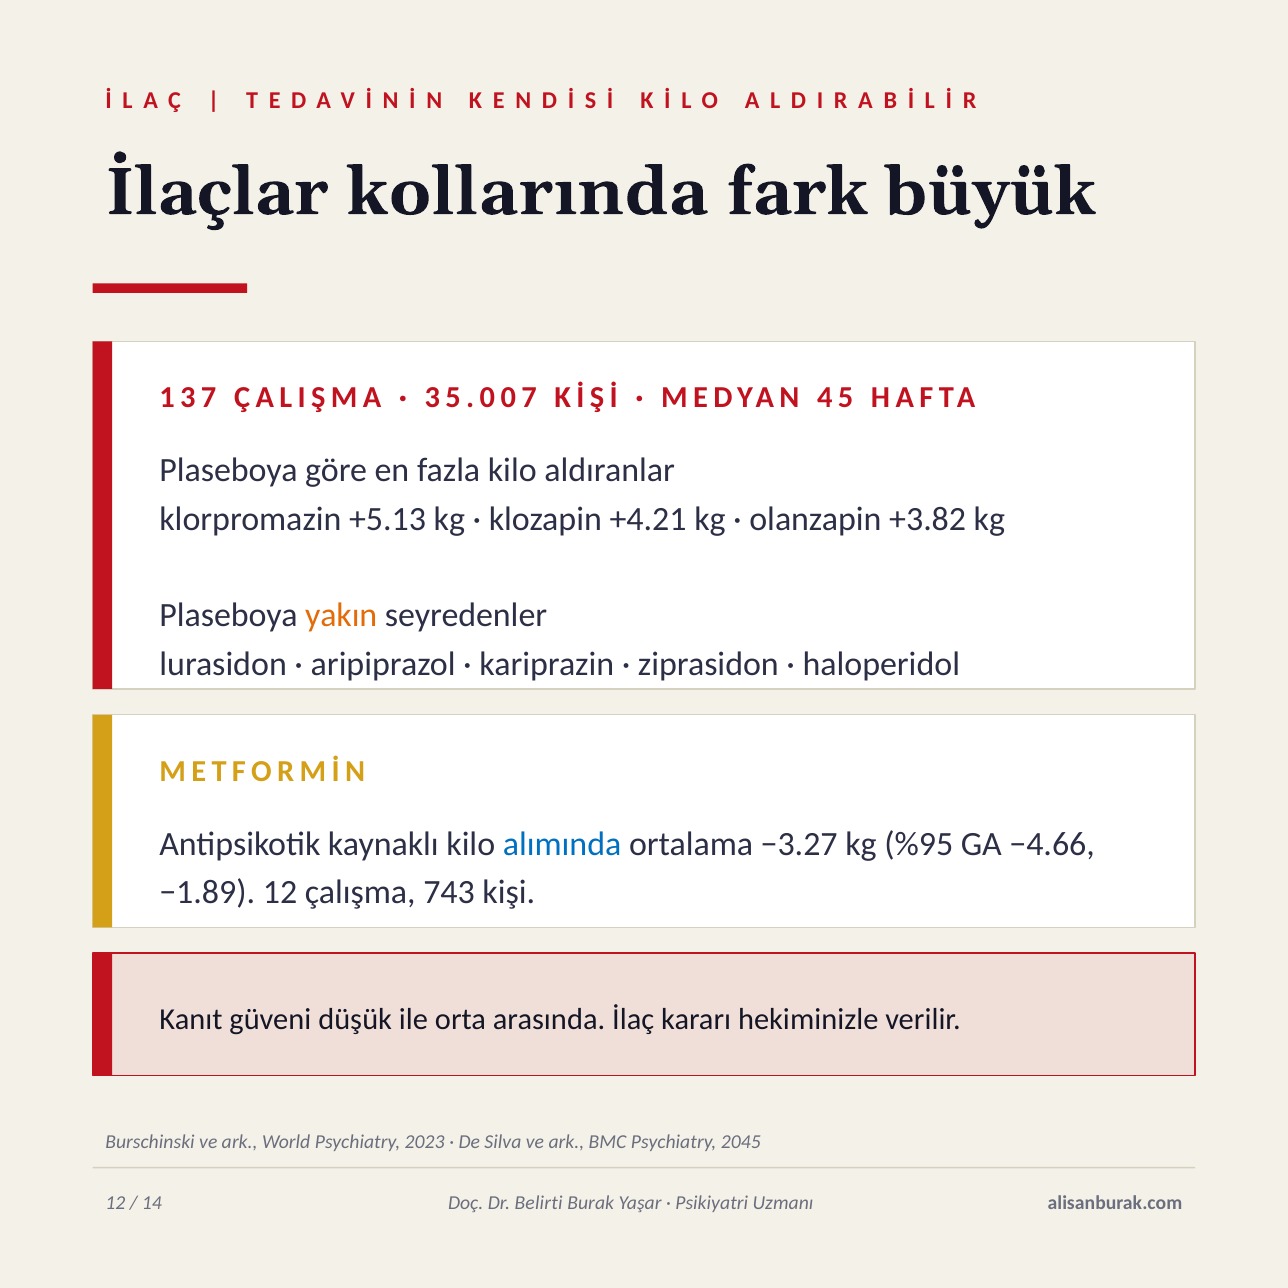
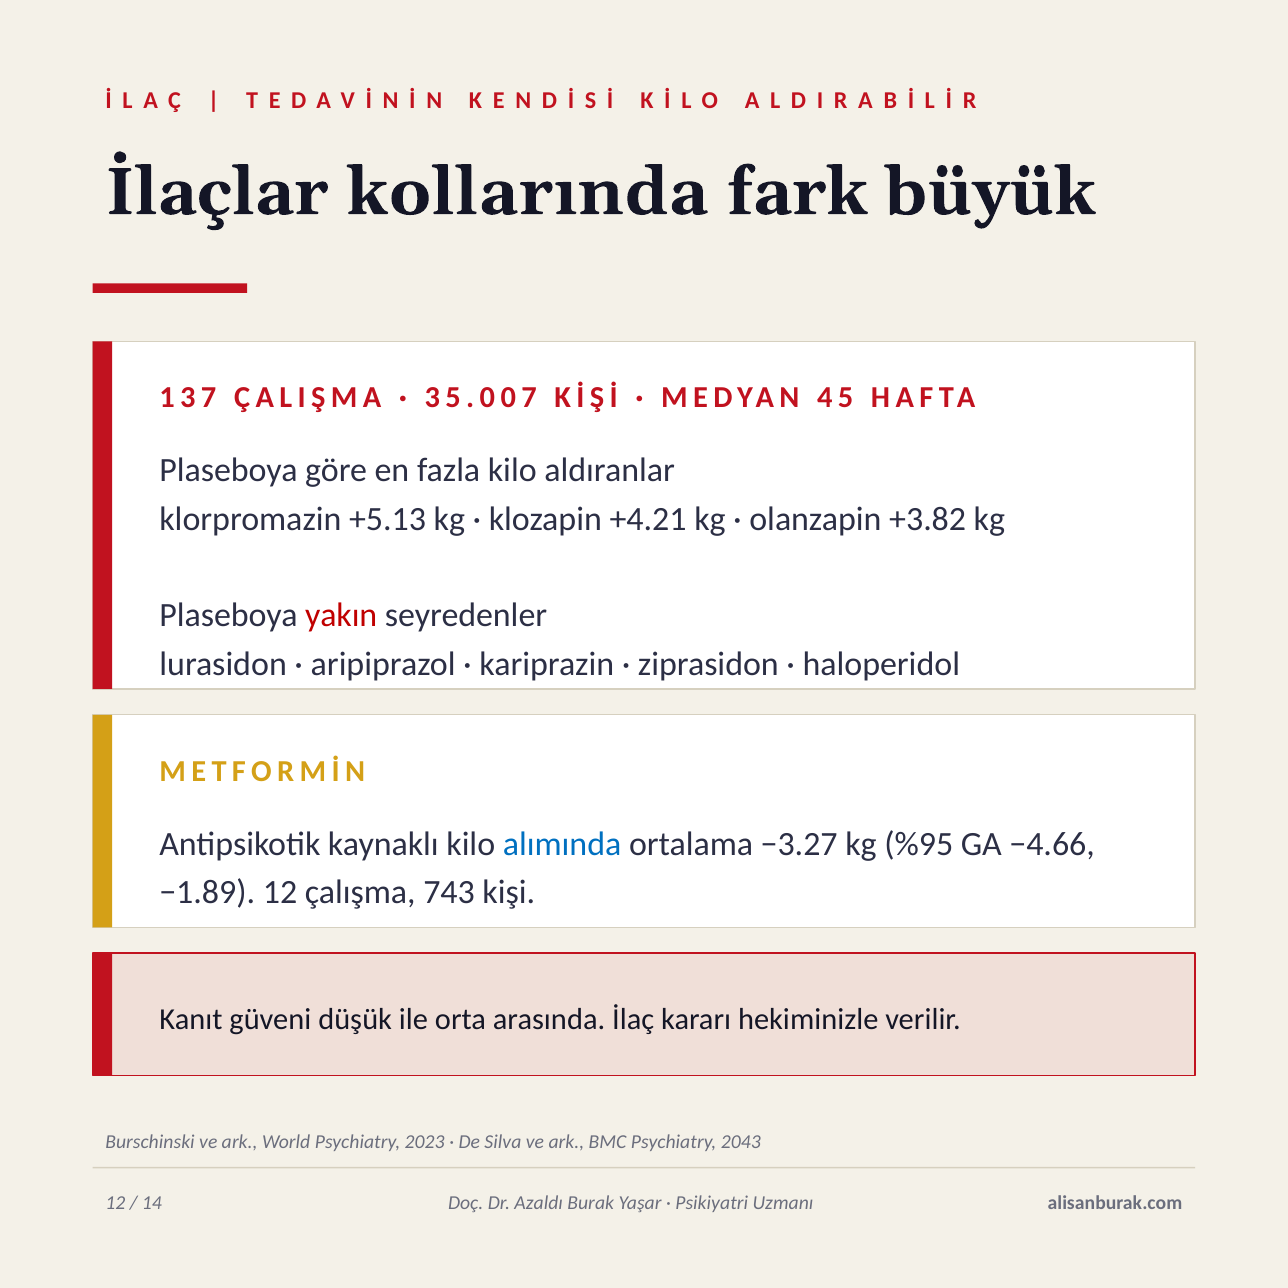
yakın colour: orange -> red
2045: 2045 -> 2043
Belirti: Belirti -> Azaldı
